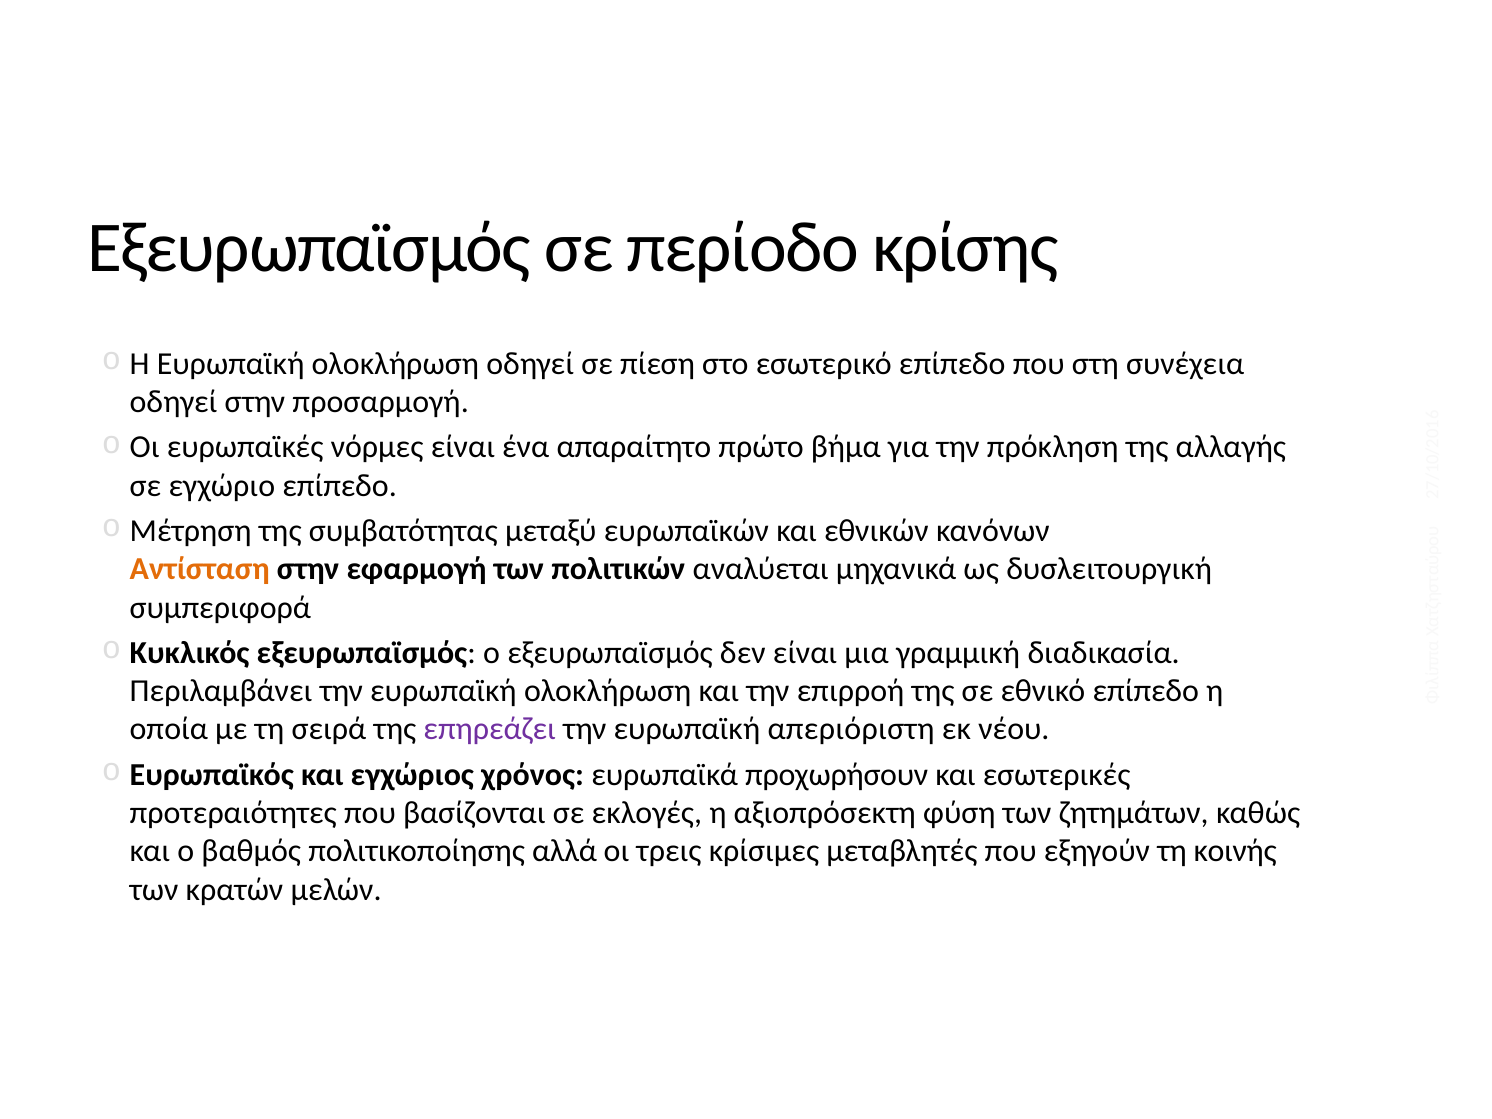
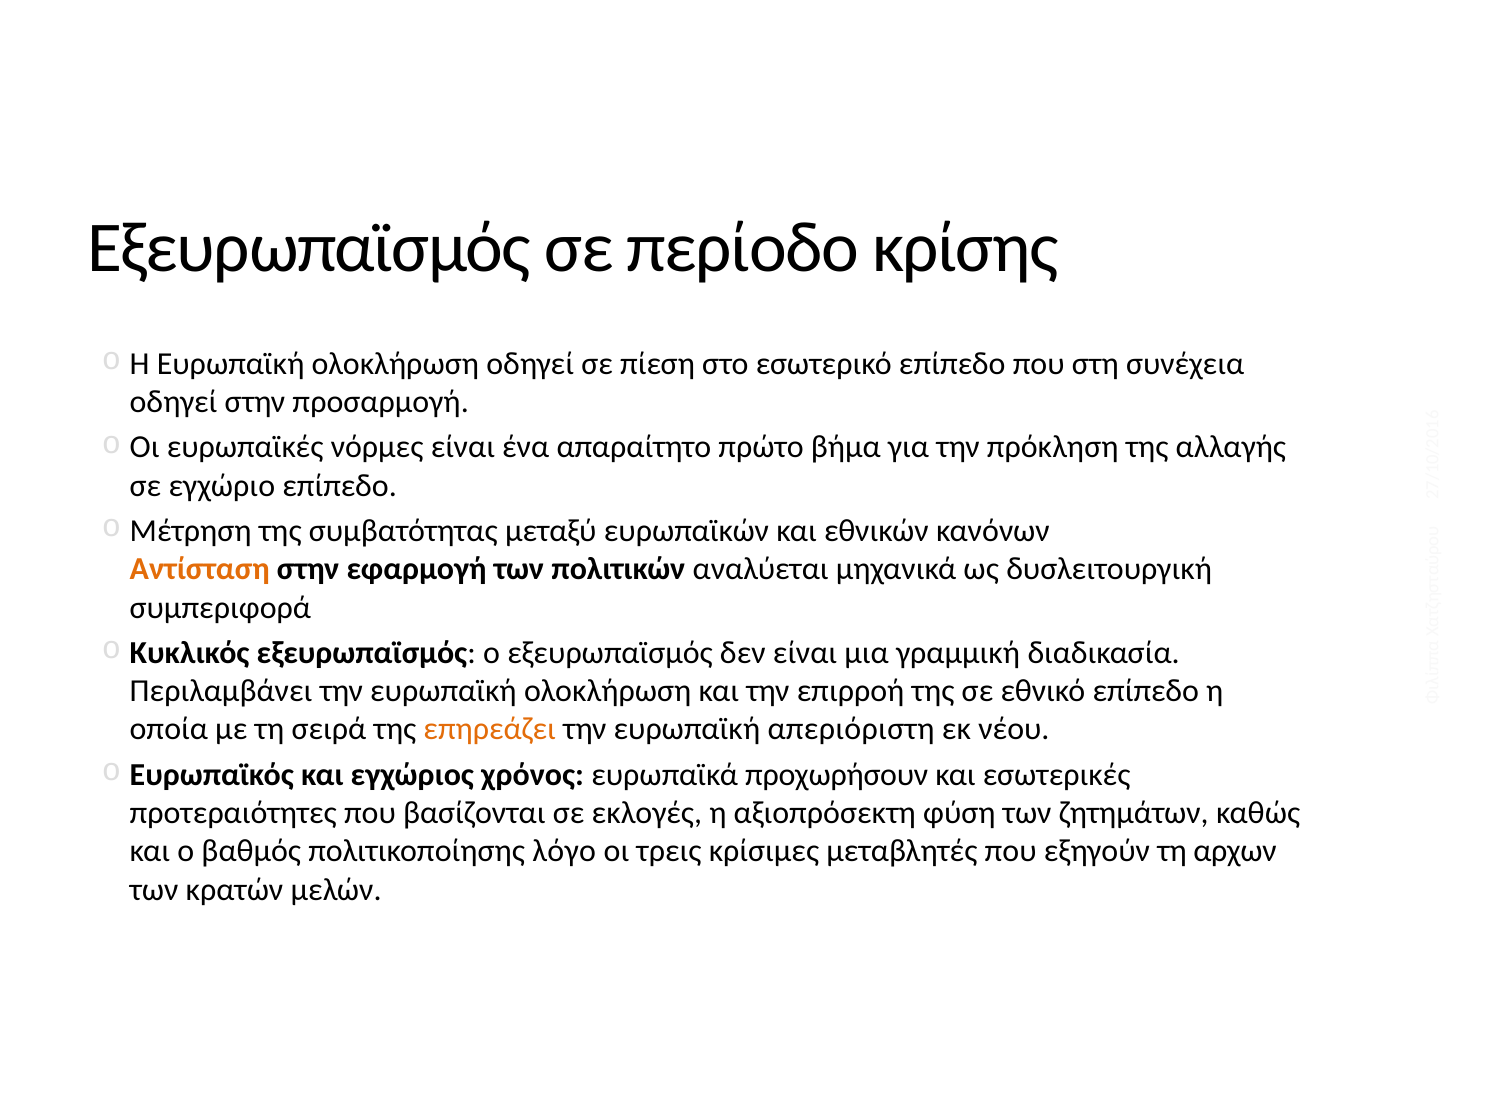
επηρεάζει colour: purple -> orange
αλλά: αλλά -> λόγο
κοινής: κοινής -> αρχων
